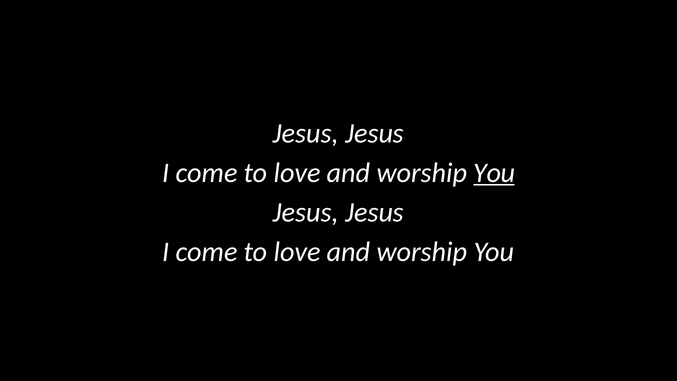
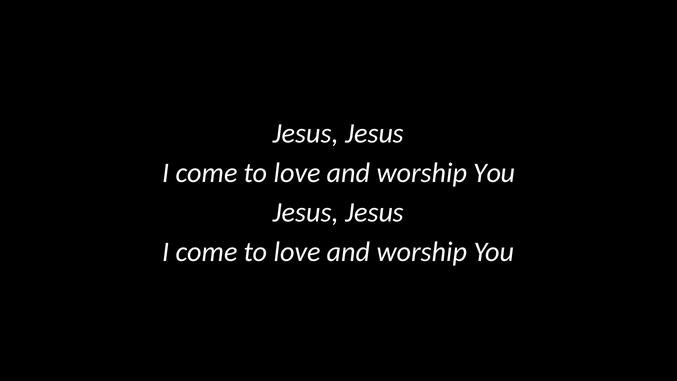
You at (494, 173) underline: present -> none
